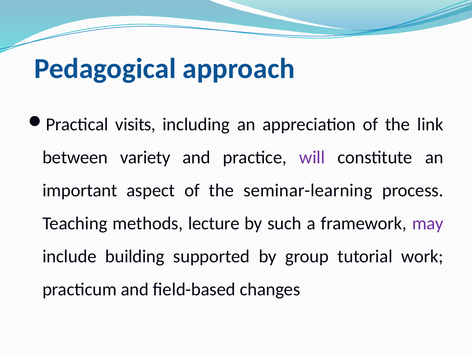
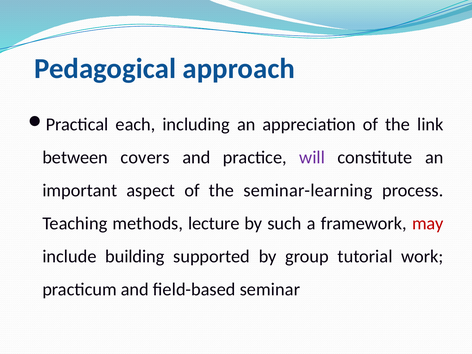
visits: visits -> each
variety: variety -> covers
may colour: purple -> red
changes: changes -> seminar
